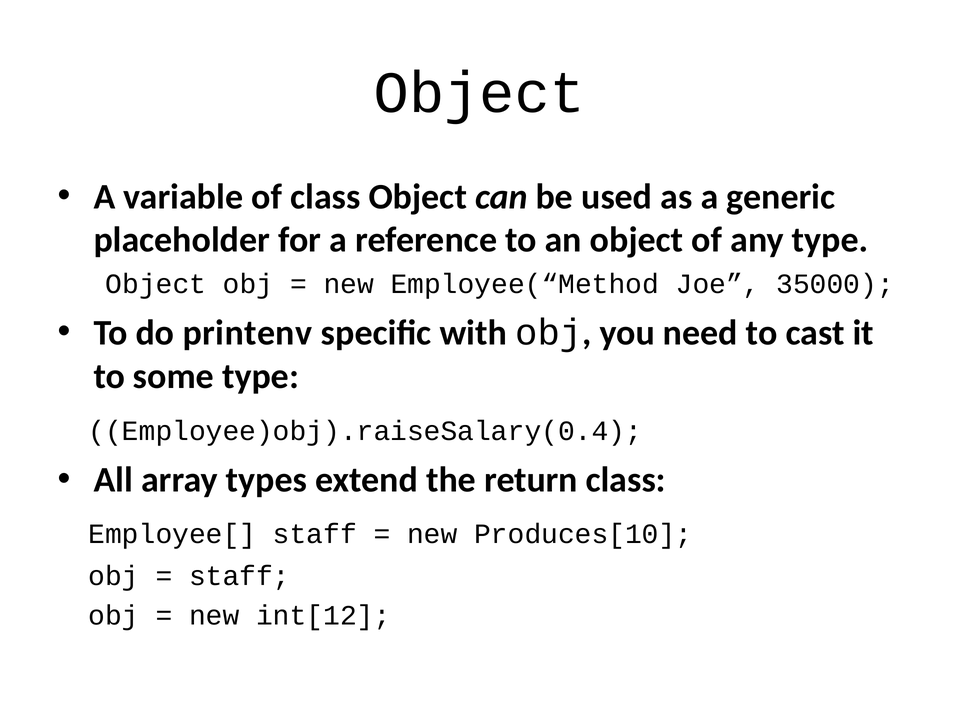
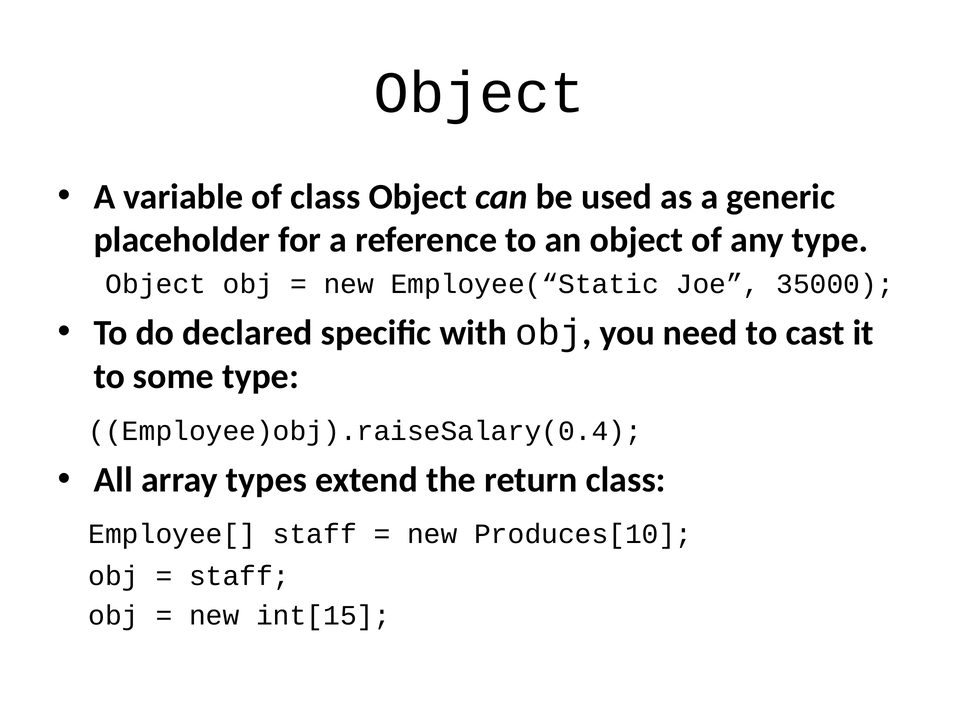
Employee(“Method: Employee(“Method -> Employee(“Static
printenv: printenv -> declared
int[12: int[12 -> int[15
